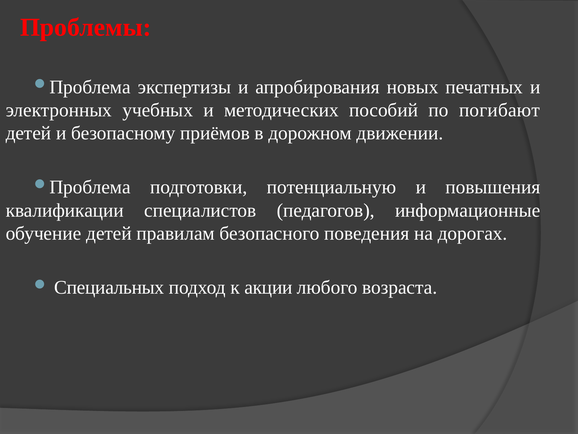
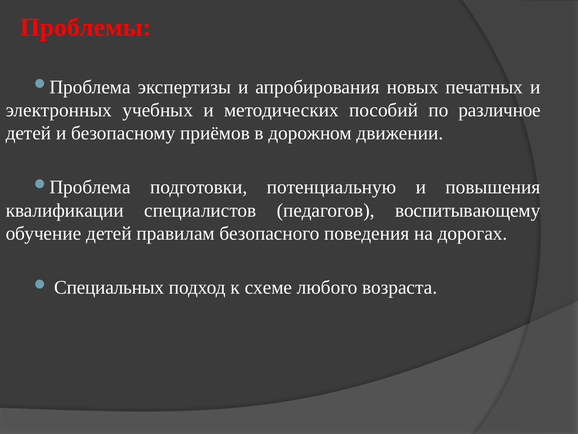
погибают: погибают -> различное
информационные: информационные -> воспитывающему
акции: акции -> схеме
